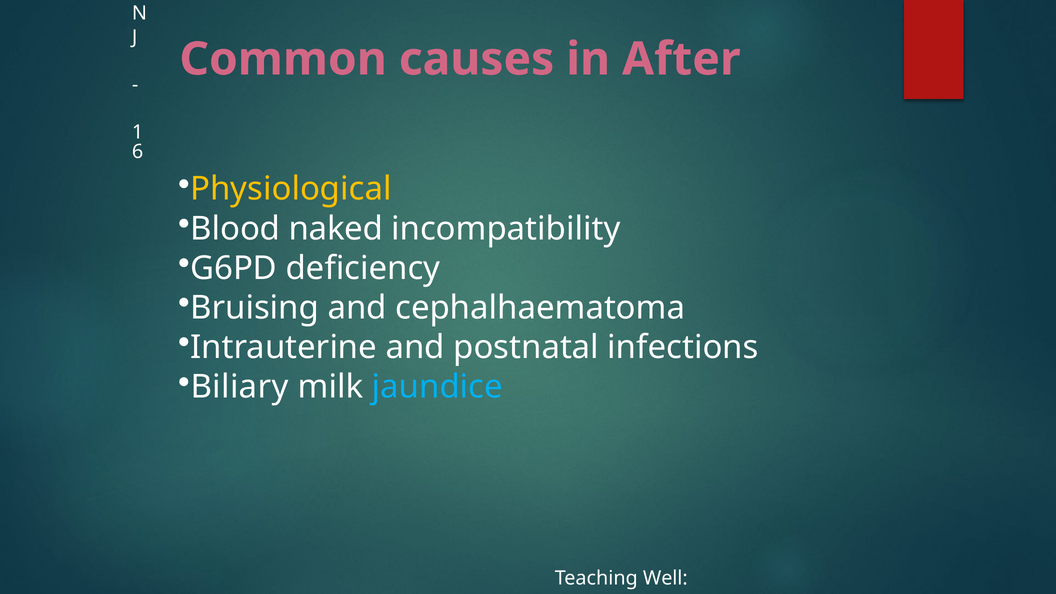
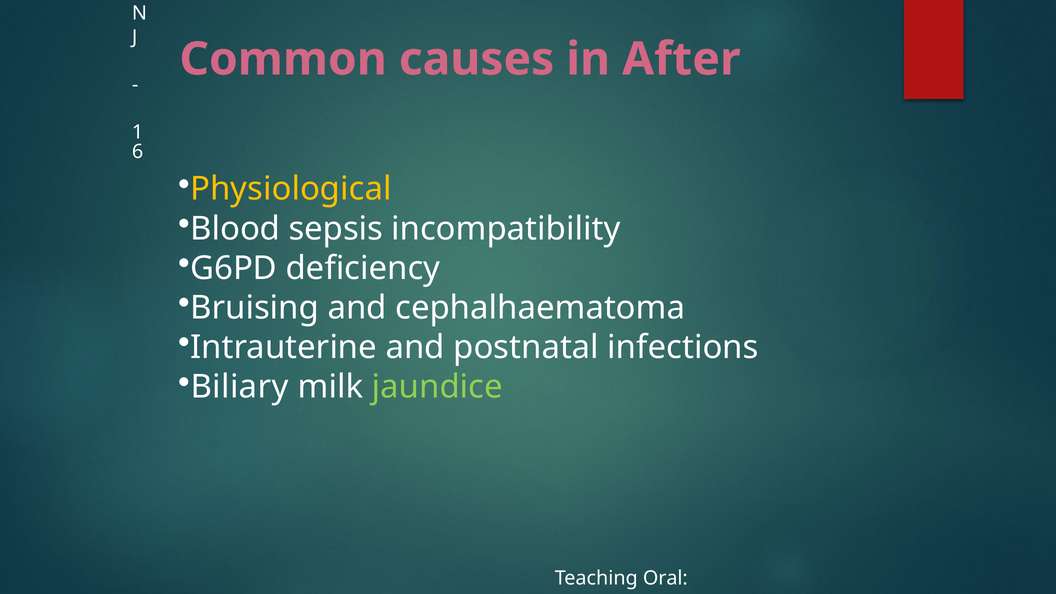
naked: naked -> sepsis
jaundice colour: light blue -> light green
Well: Well -> Oral
